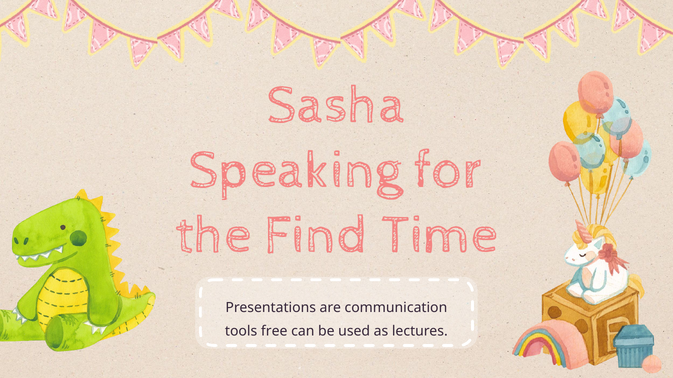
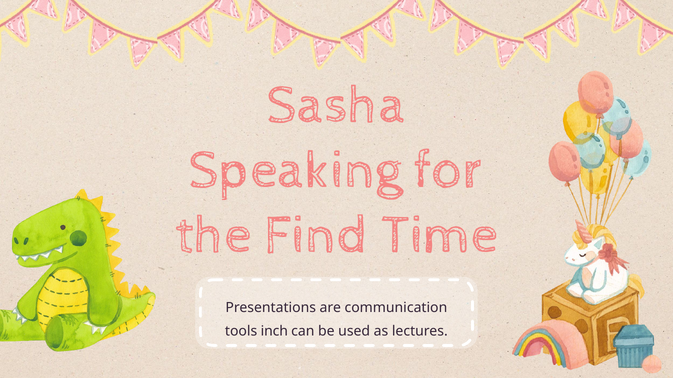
free: free -> inch
